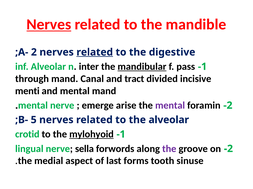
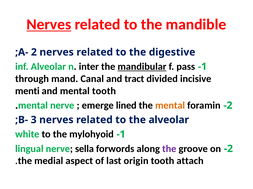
related at (95, 52) underline: present -> none
mental mand: mand -> tooth
arise: arise -> lined
mental at (170, 106) colour: purple -> orange
5: 5 -> 3
crotid: crotid -> white
mylohyoid underline: present -> none
forms: forms -> origin
sinuse: sinuse -> attach
